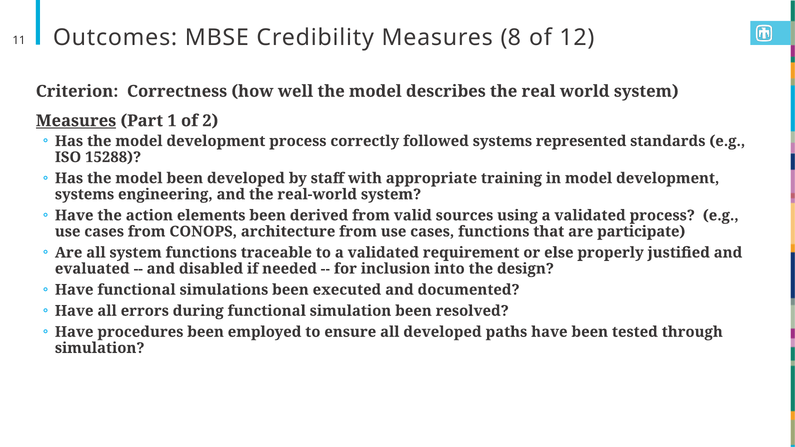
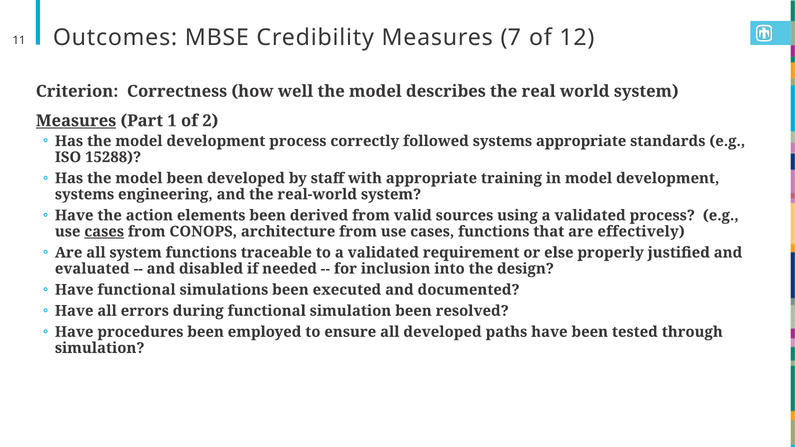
8: 8 -> 7
systems represented: represented -> appropriate
cases at (104, 232) underline: none -> present
participate: participate -> effectively
